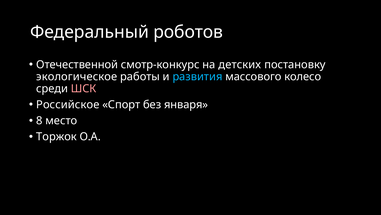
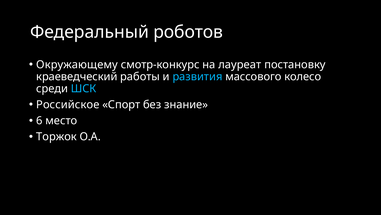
Отечественной: Отечественной -> Окружающему
детских: детских -> лауреат
экологическое: экологическое -> краеведческий
ШСК colour: pink -> light blue
января: января -> знание
8: 8 -> 6
